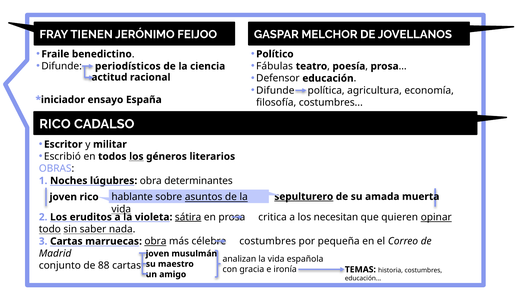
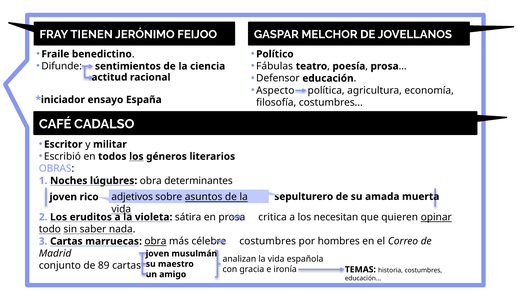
periodísticos: periodísticos -> sentimientos
Difunde at (275, 90): Difunde -> Aspecto
RICO at (55, 124): RICO -> CAFÉ
hablante: hablante -> adjetivos
sepulturero underline: present -> none
sátira underline: present -> none
pequeña: pequeña -> hombres
88: 88 -> 89
